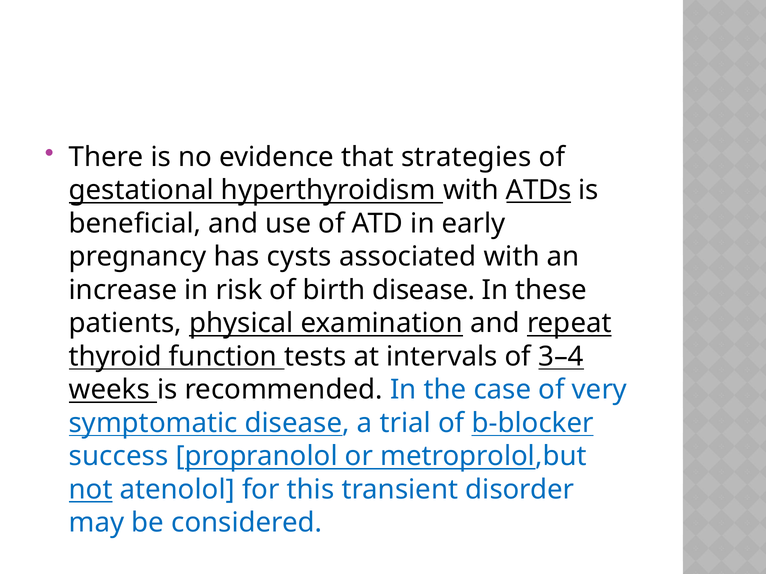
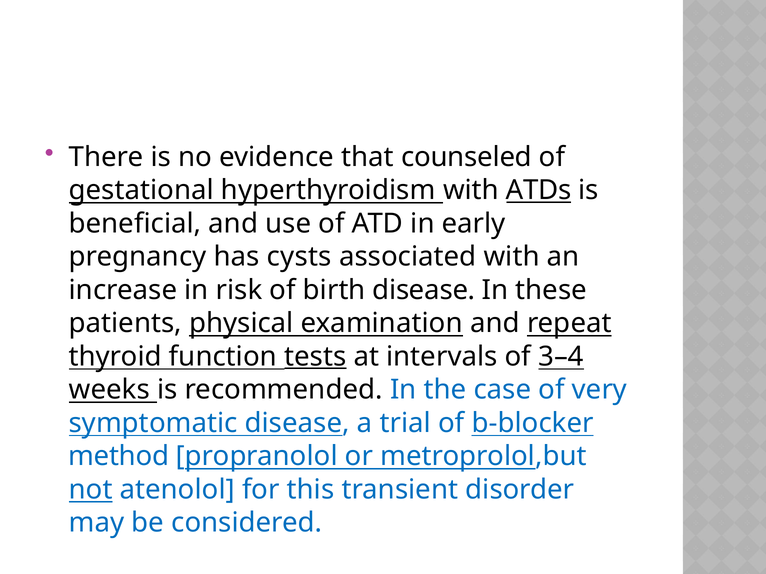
strategies: strategies -> counseled
tests underline: none -> present
success: success -> method
